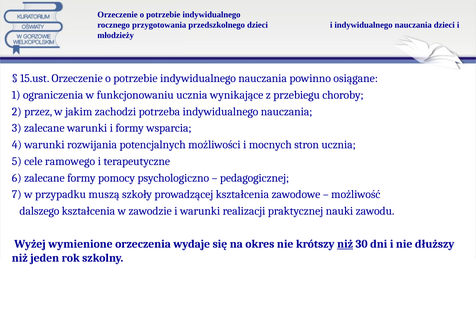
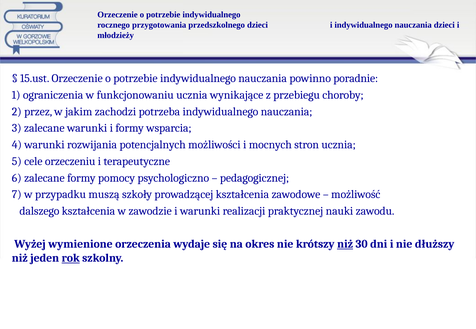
osiągane: osiągane -> poradnie
ramowego: ramowego -> orzeczeniu
rok underline: none -> present
